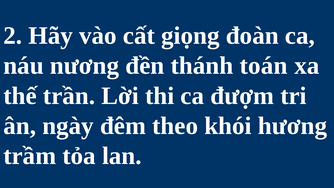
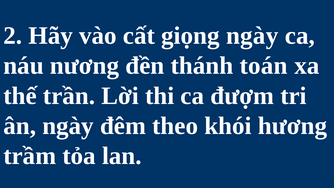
giọng đoàn: đoàn -> ngày
